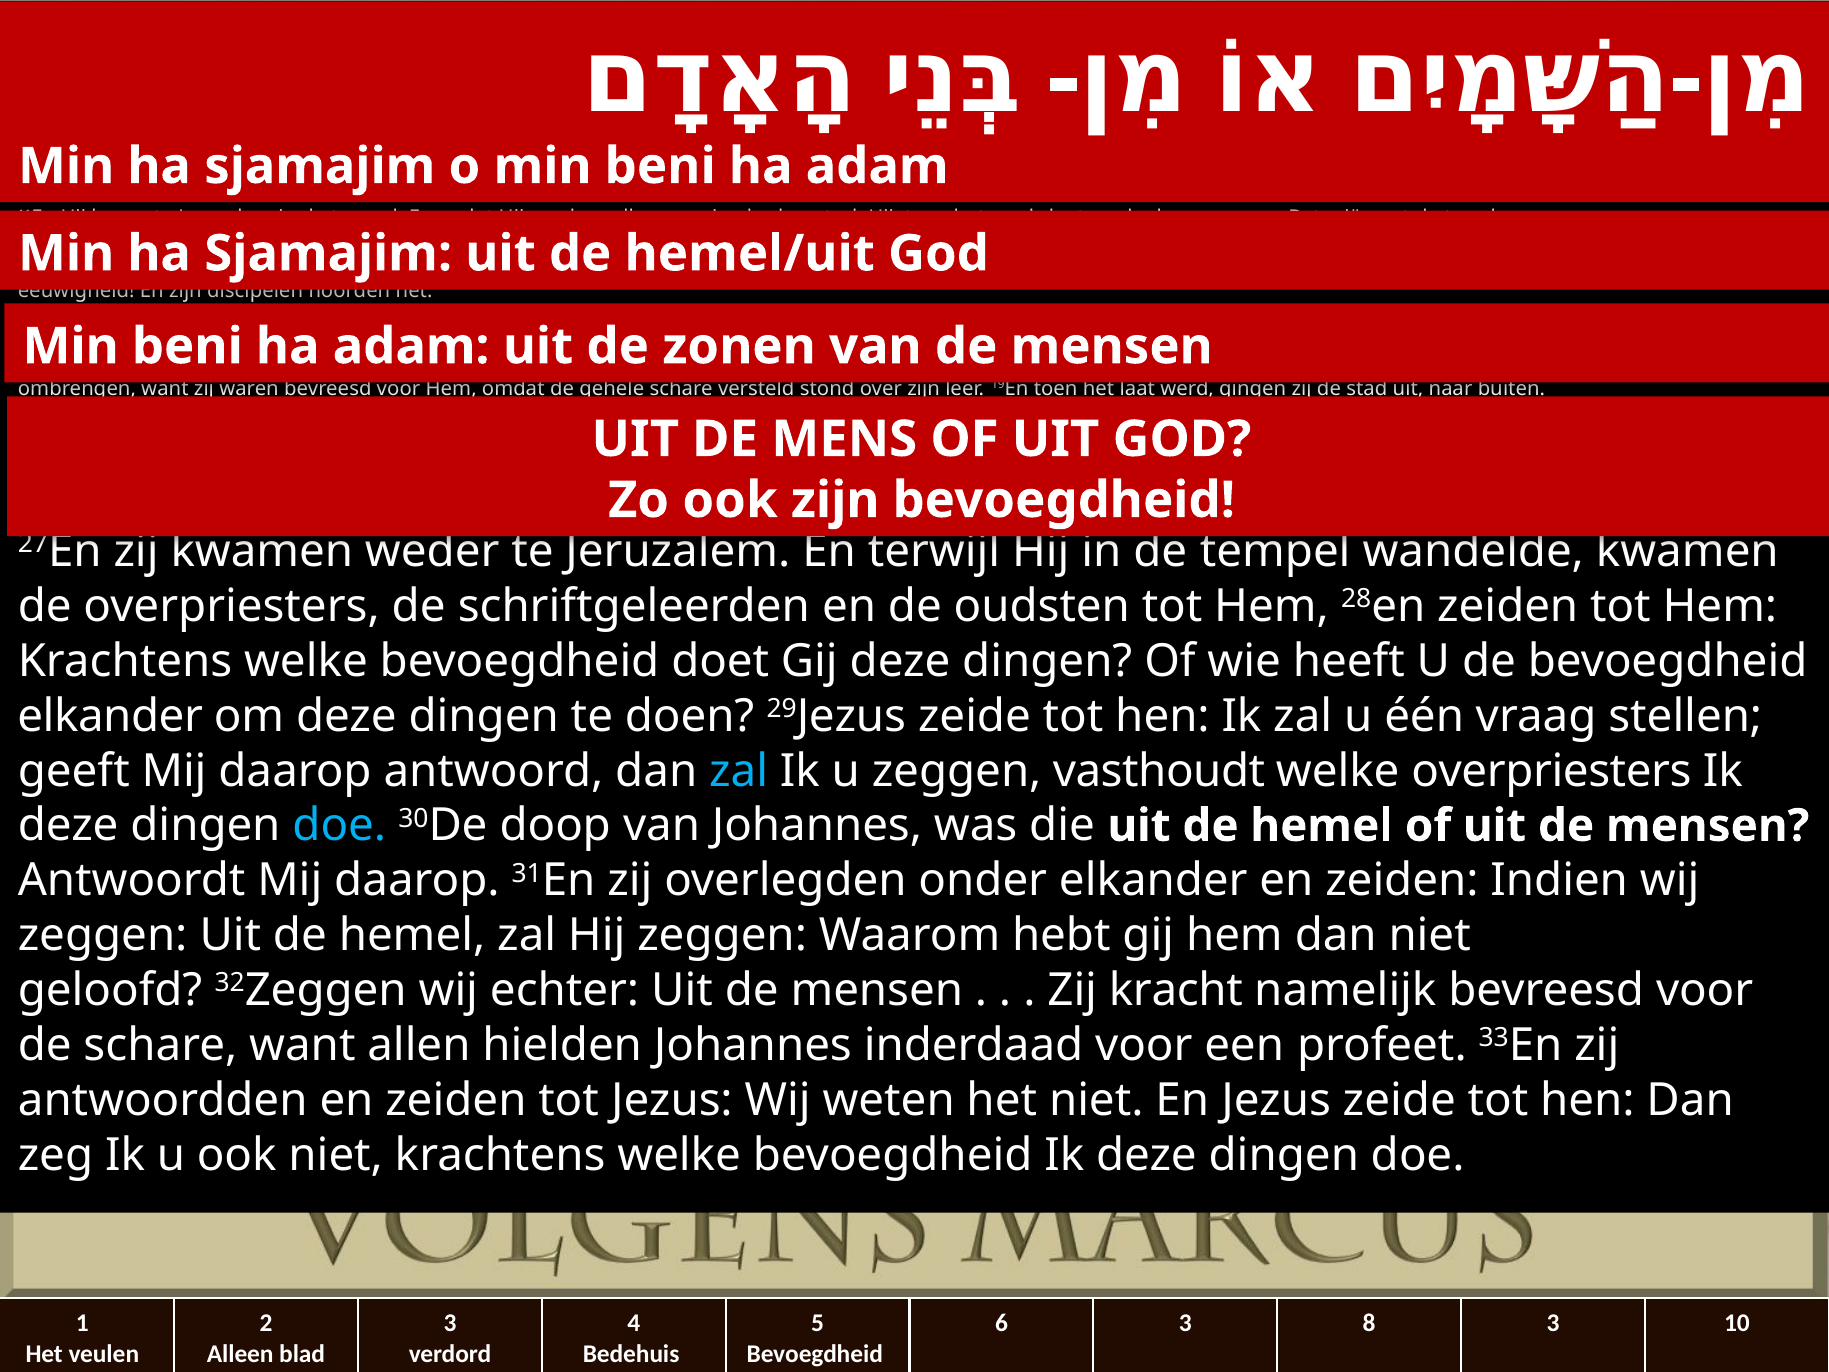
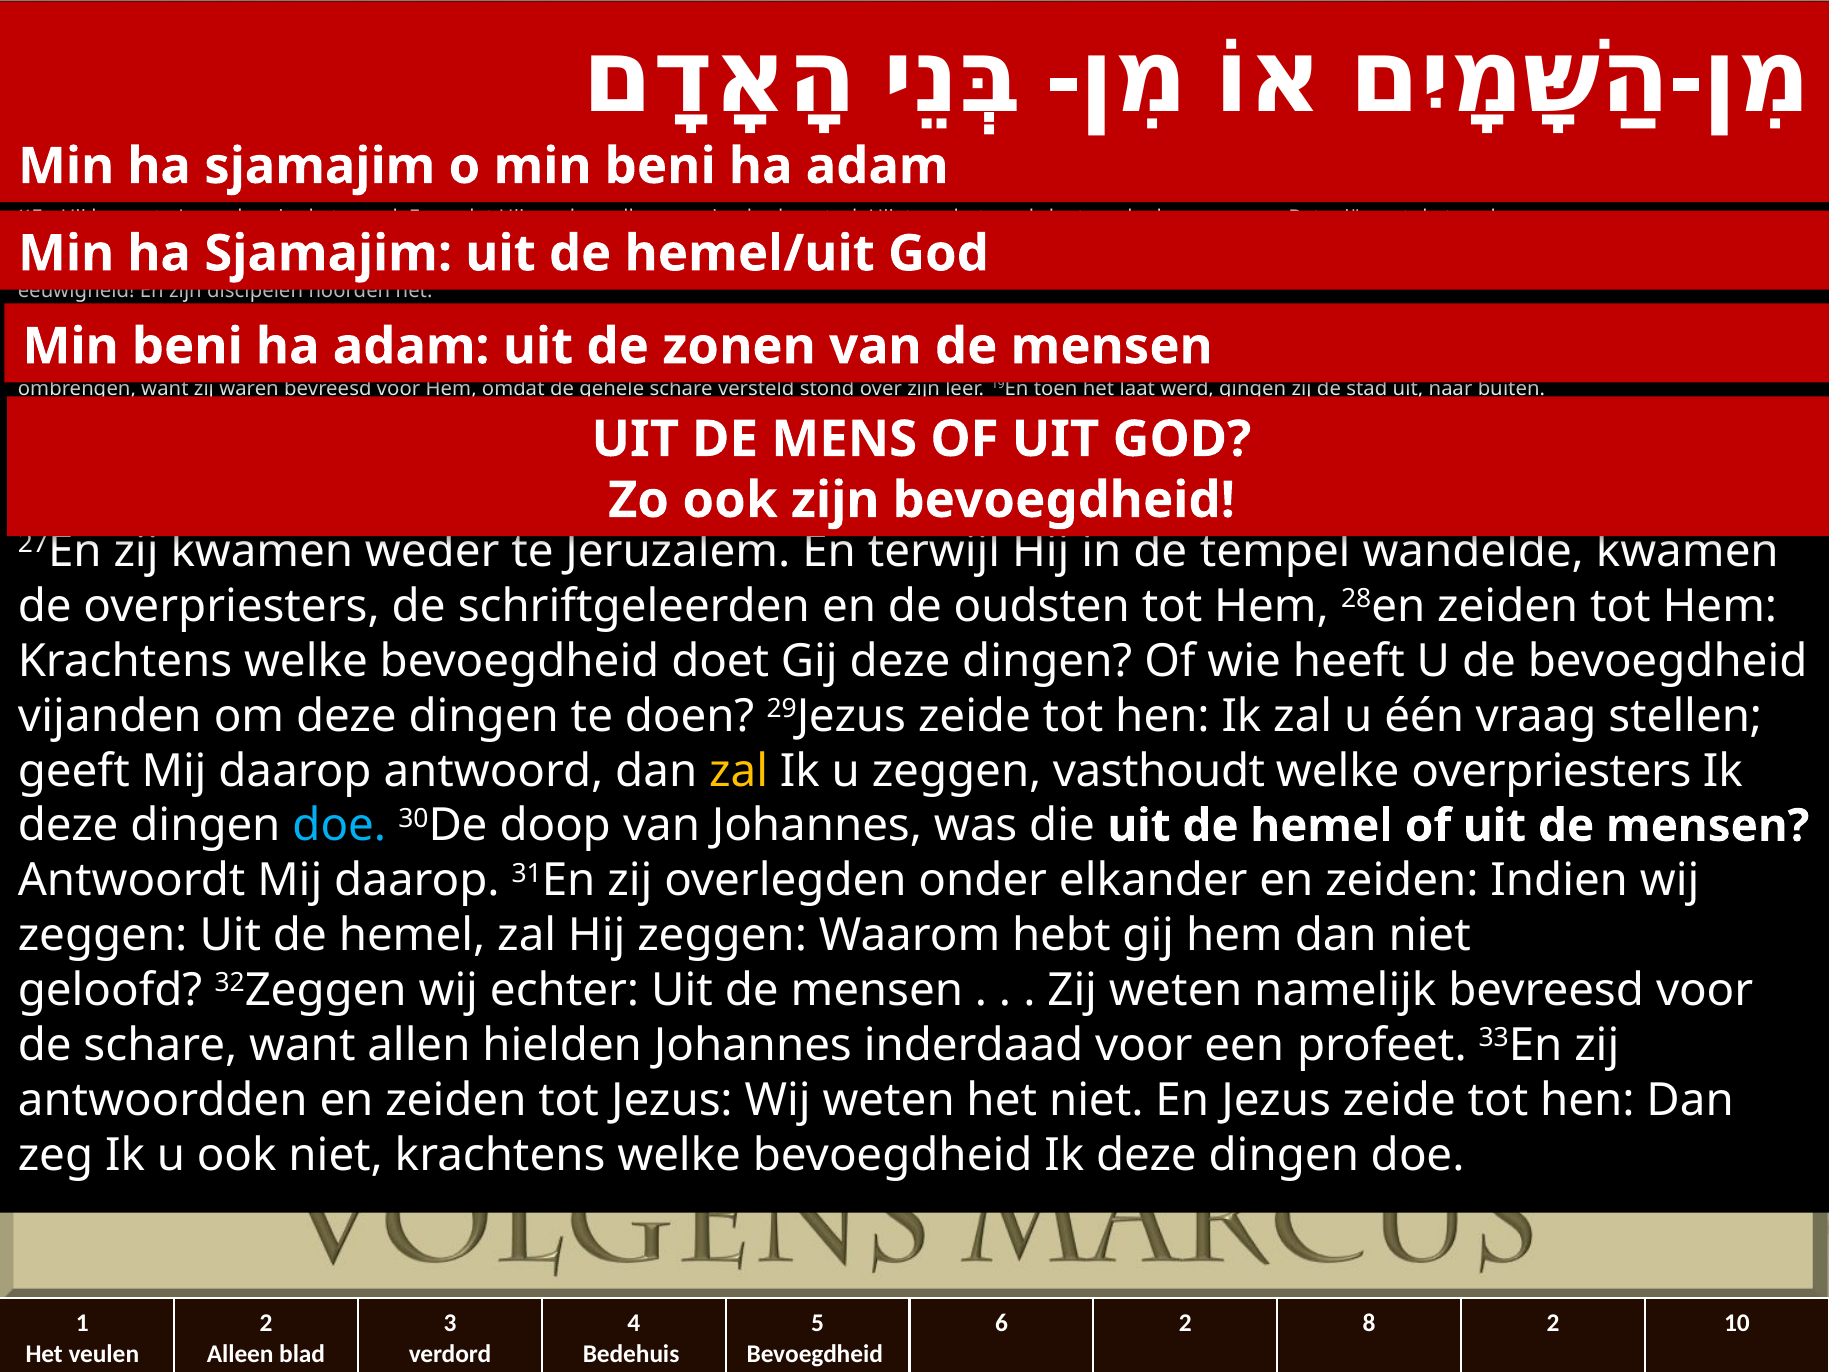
elkander at (110, 716): elkander -> vijanden
zal at (739, 771) colour: light blue -> yellow
Zij kracht: kracht -> weten
6 3: 3 -> 2
8 3: 3 -> 2
